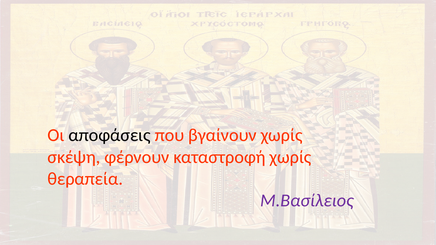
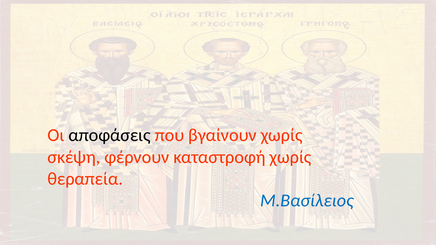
Μ.Βασίλειος colour: purple -> blue
